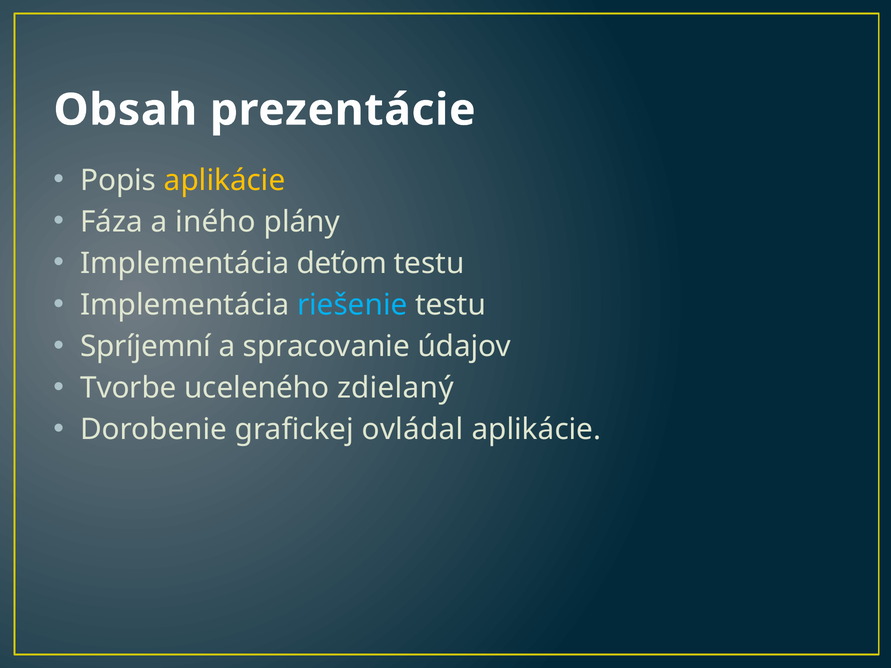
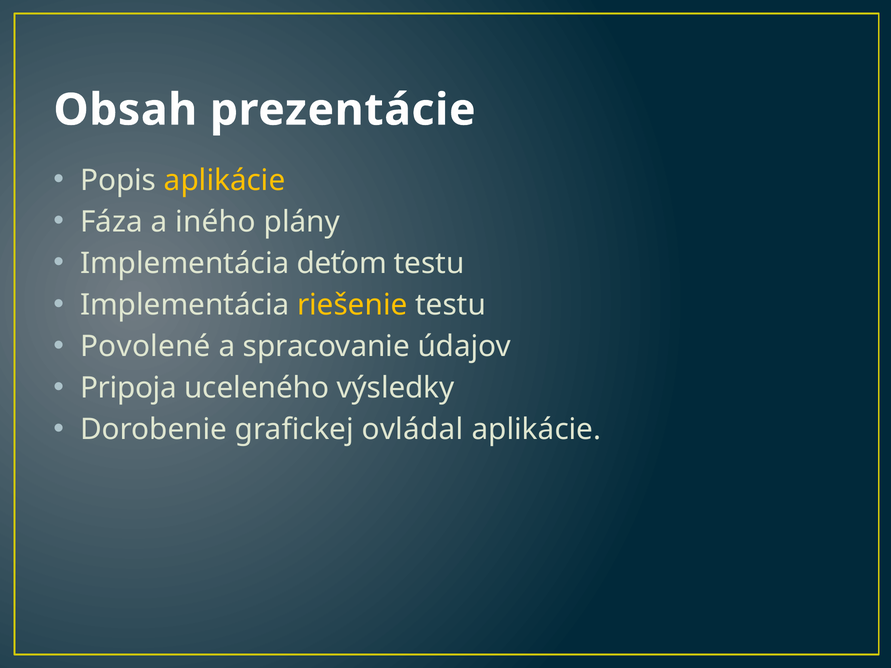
riešenie colour: light blue -> yellow
Spríjemní: Spríjemní -> Povolené
Tvorbe: Tvorbe -> Pripoja
zdielaný: zdielaný -> výsledky
